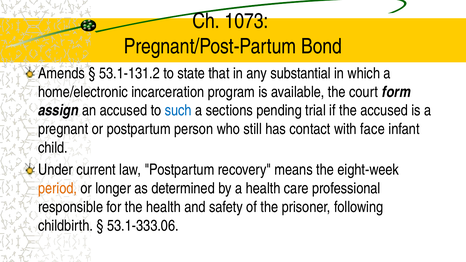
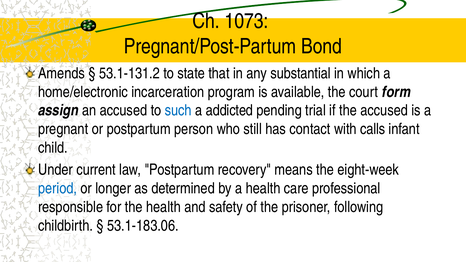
sections: sections -> addicted
face: face -> calls
period colour: orange -> blue
53.1-333.06: 53.1-333.06 -> 53.1-183.06
